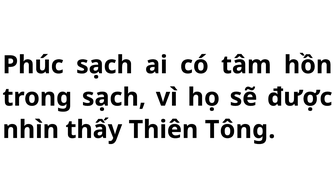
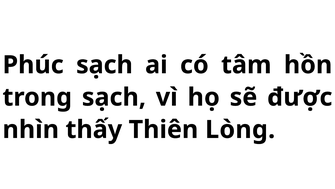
Tông: Tông -> Lòng
